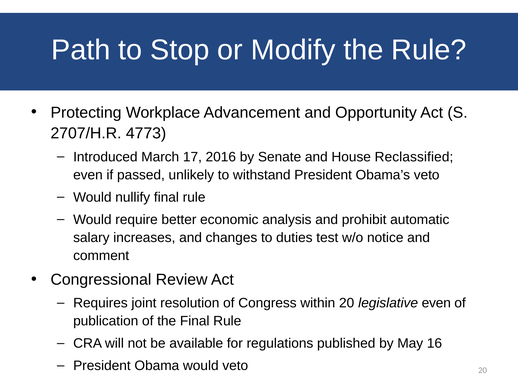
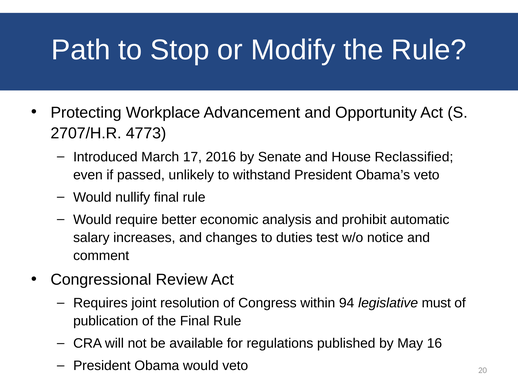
within 20: 20 -> 94
legislative even: even -> must
